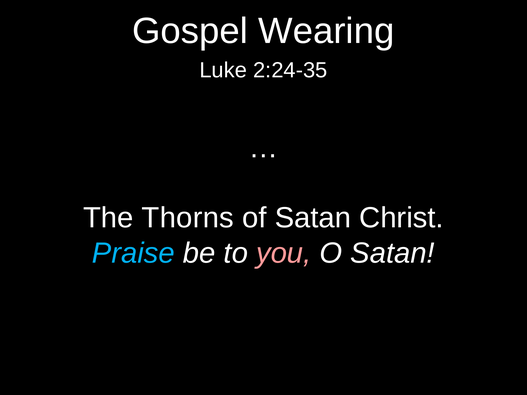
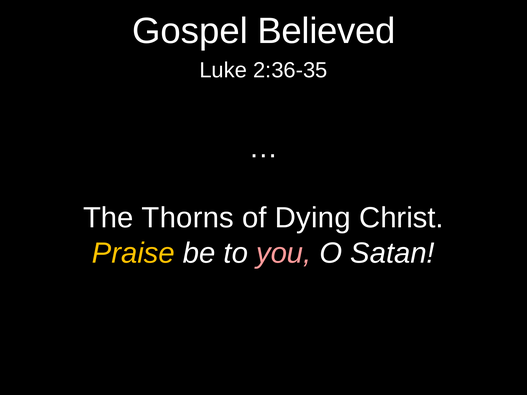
Wearing: Wearing -> Believed
2:24-35: 2:24-35 -> 2:36-35
of Satan: Satan -> Dying
Praise colour: light blue -> yellow
